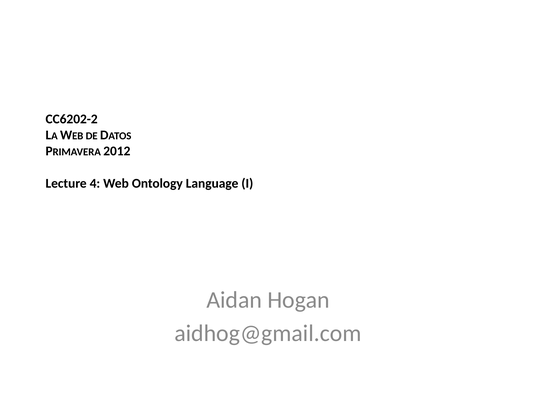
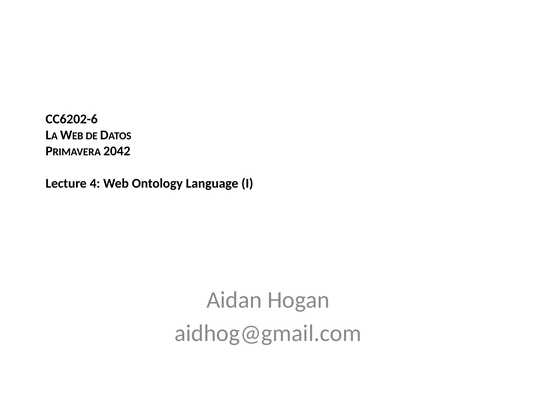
CC6202-2: CC6202-2 -> CC6202-6
2012: 2012 -> 2042
